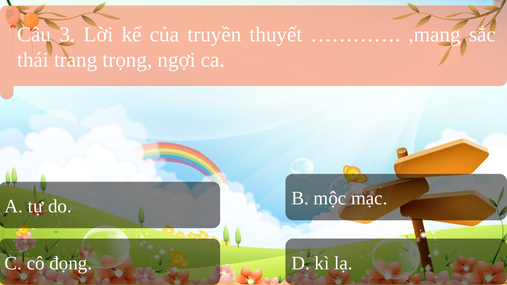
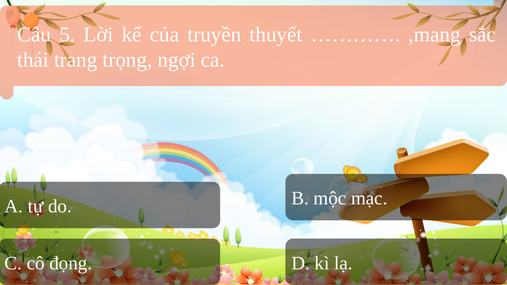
3: 3 -> 5
